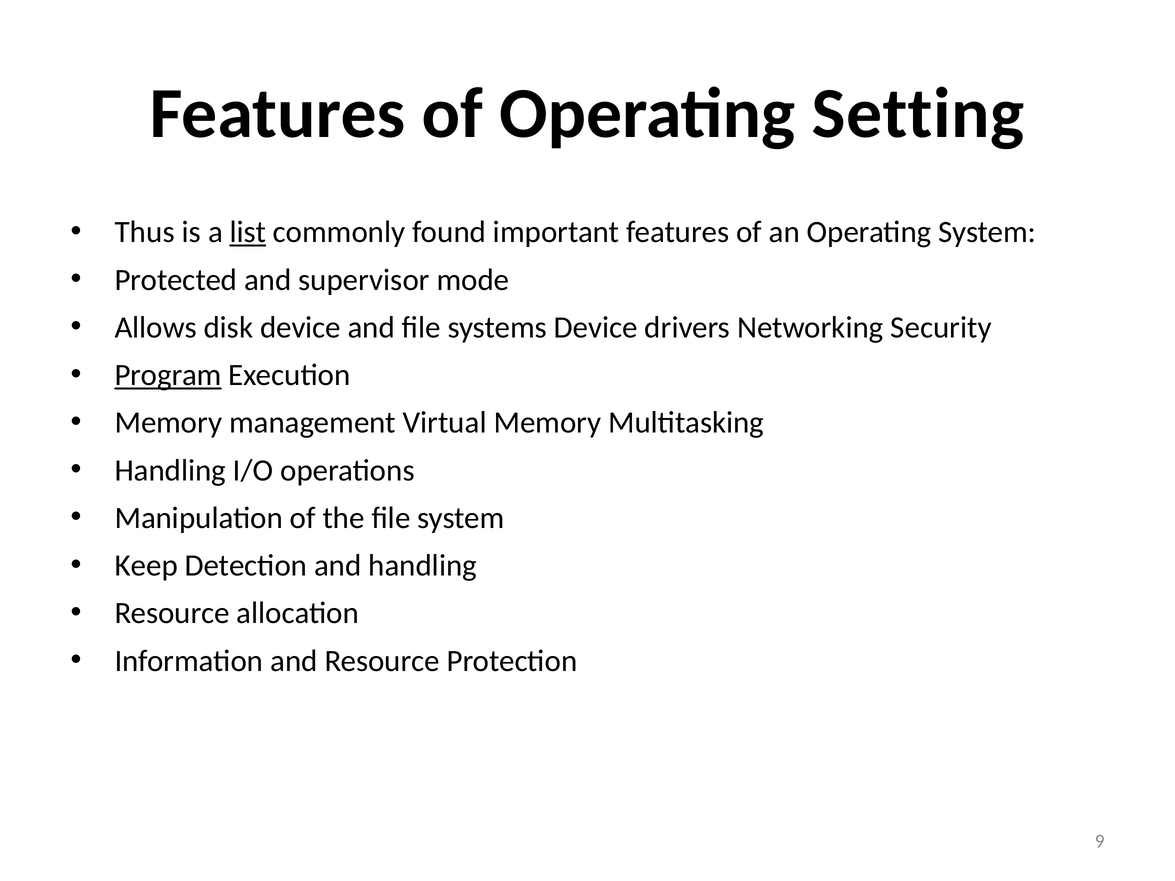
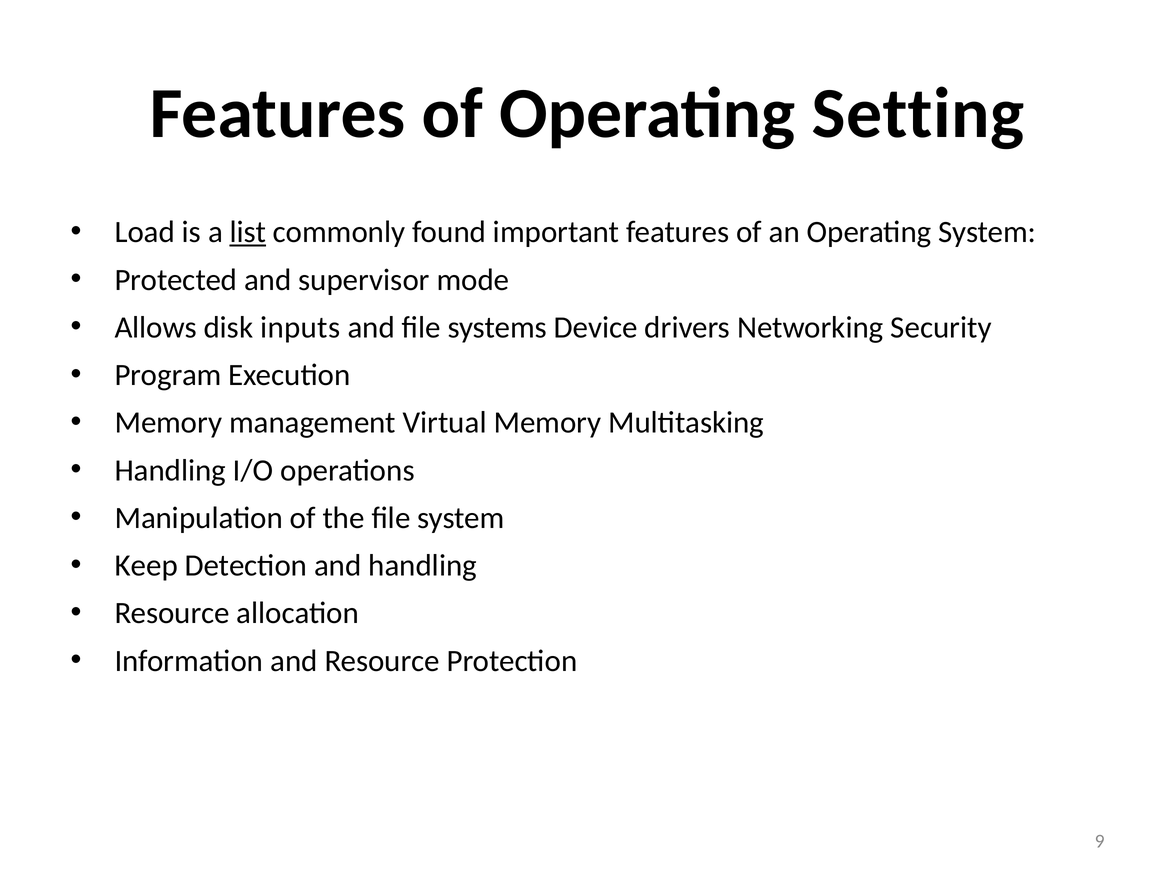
Thus: Thus -> Load
disk device: device -> inputs
Program underline: present -> none
